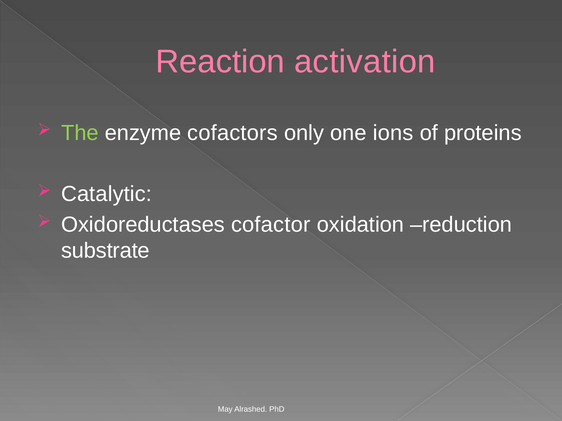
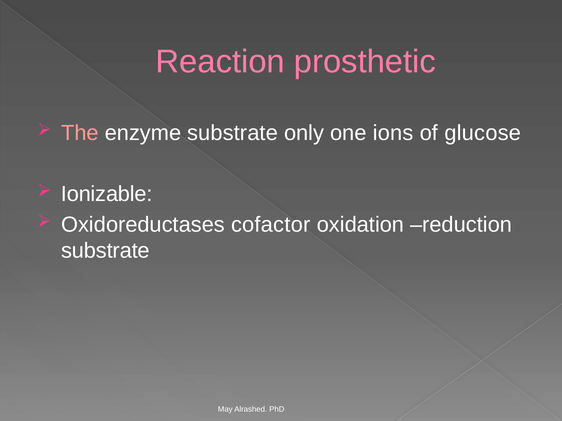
activation: activation -> prosthetic
The colour: light green -> pink
enzyme cofactors: cofactors -> substrate
proteins: proteins -> glucose
Catalytic: Catalytic -> Ionizable
